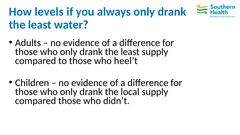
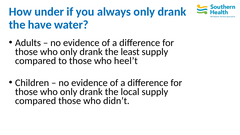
levels: levels -> under
least at (40, 25): least -> have
